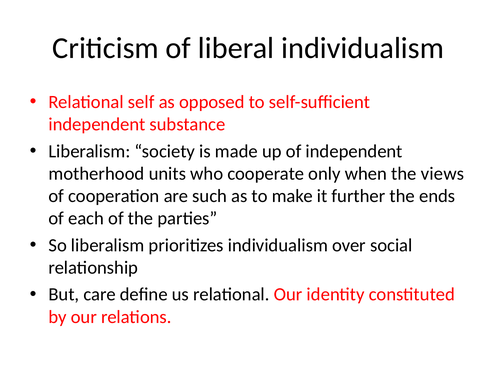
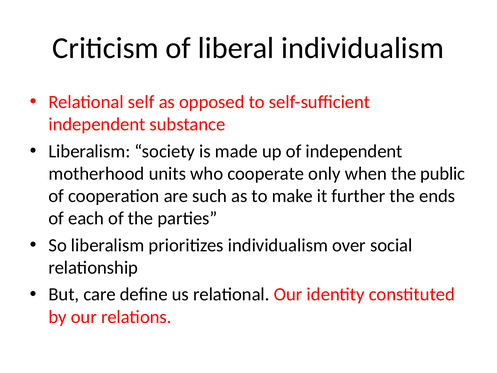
views: views -> public
